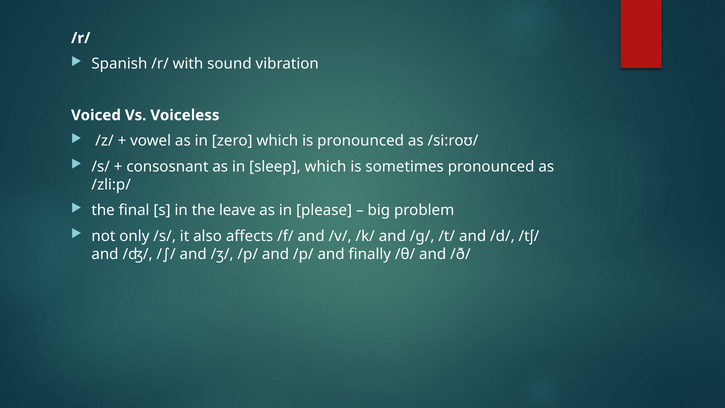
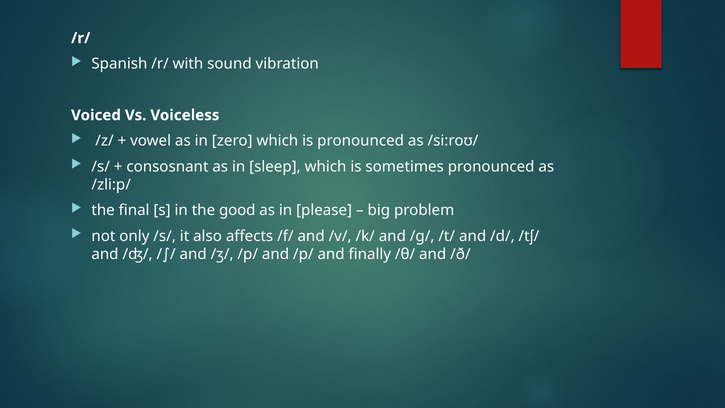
leave: leave -> good
